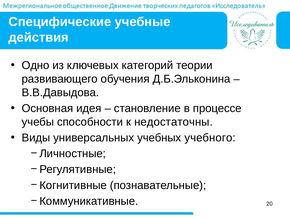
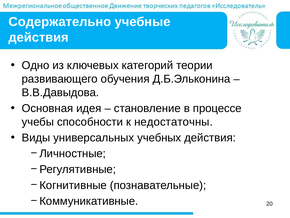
Специфические: Специфические -> Содержательно
учебных учебного: учебного -> действия
